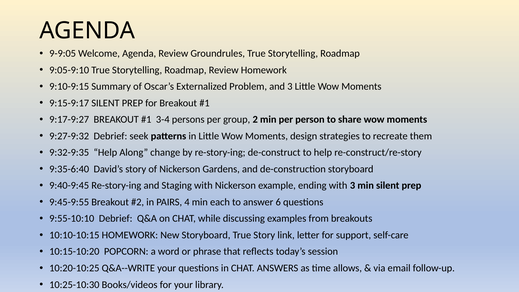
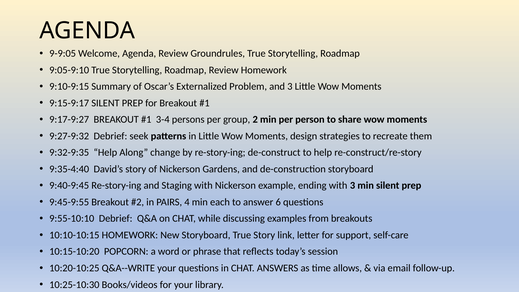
9:35-6:40: 9:35-6:40 -> 9:35-4:40
